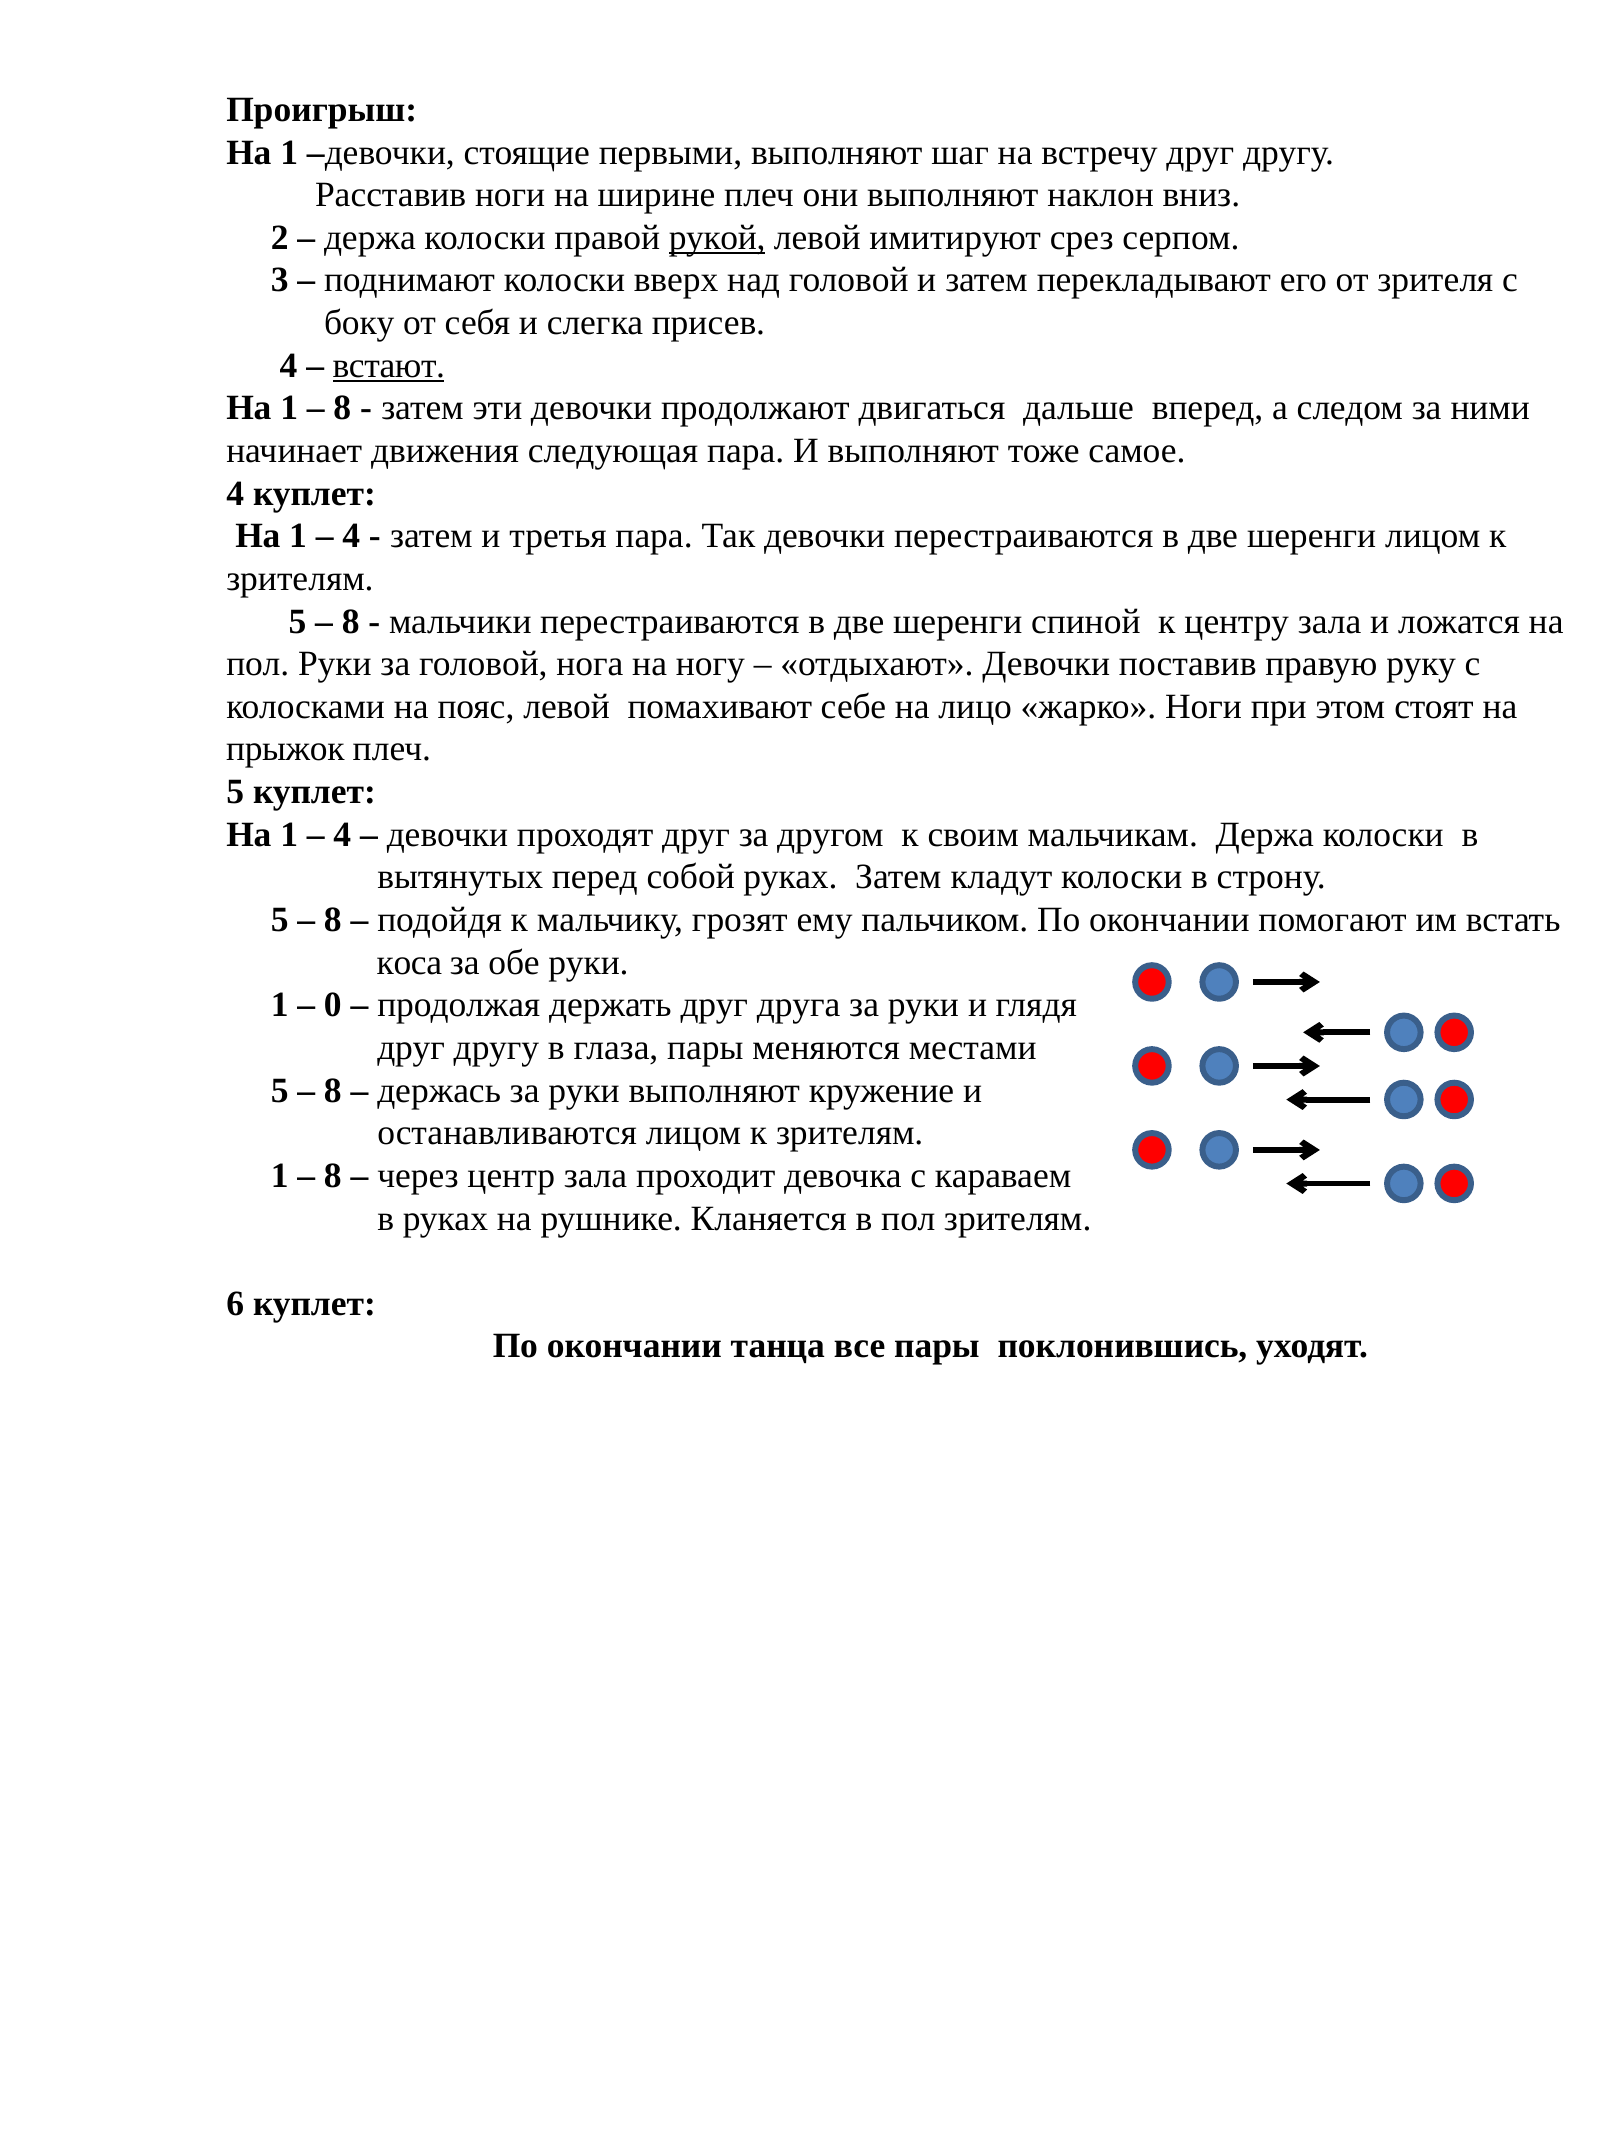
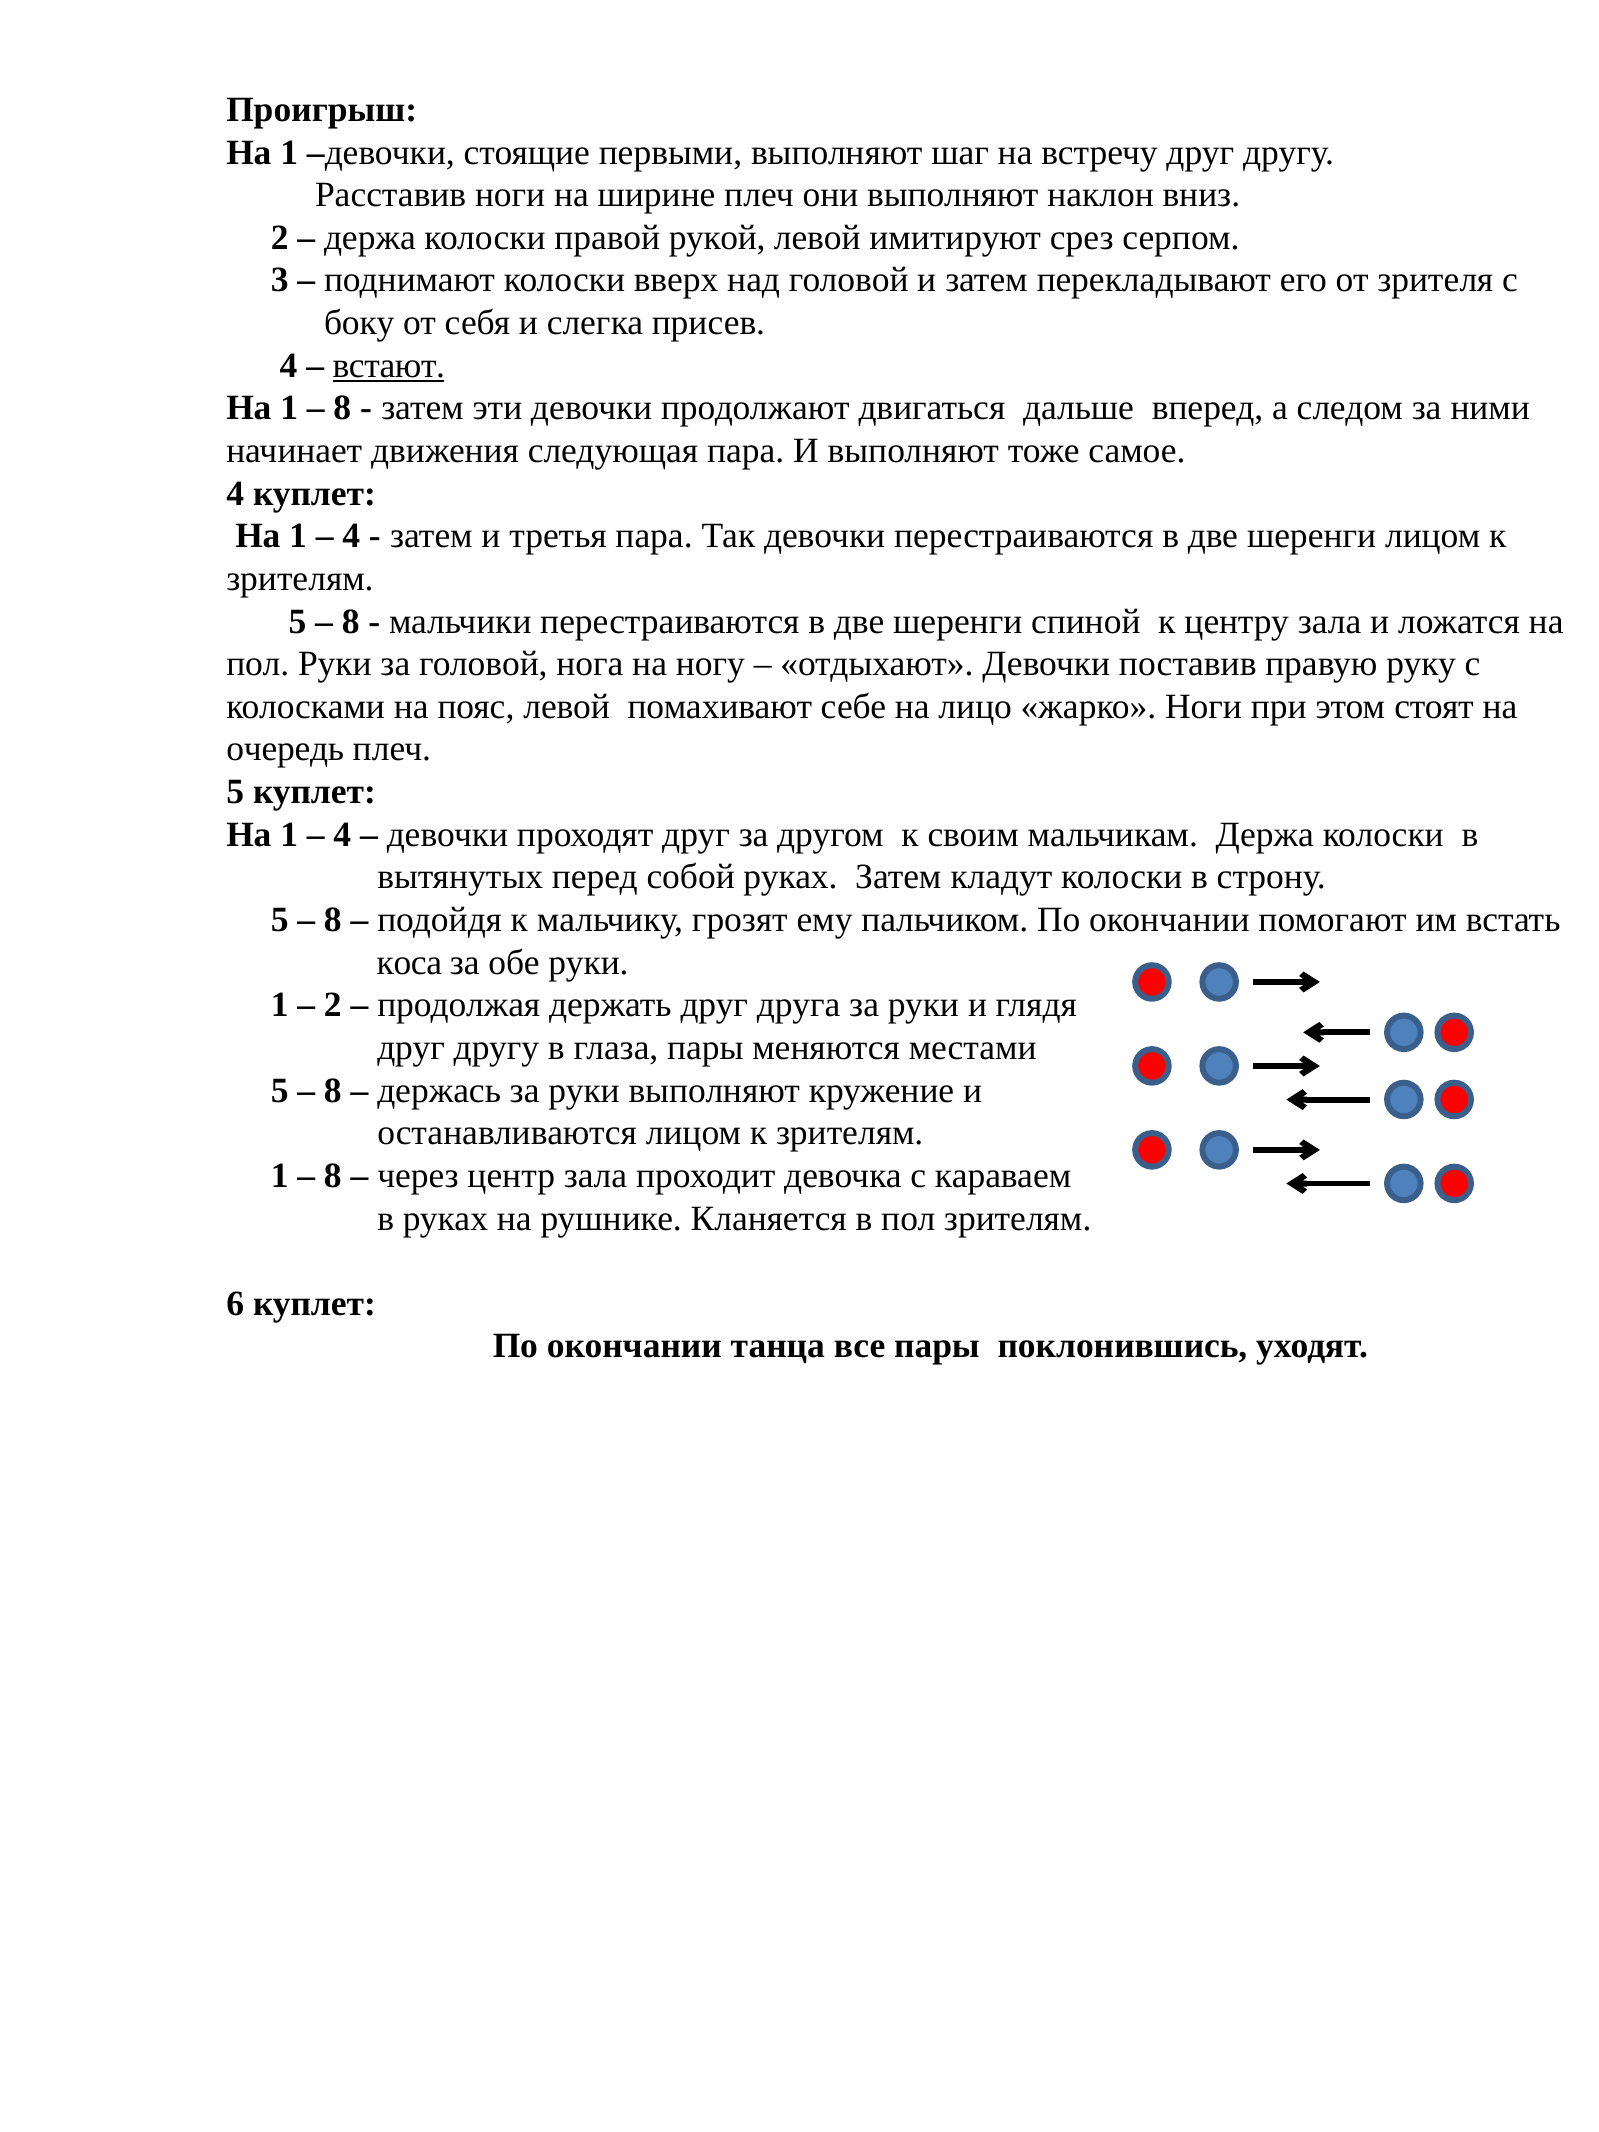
рукой underline: present -> none
прыжок: прыжок -> очередь
0 at (333, 1005): 0 -> 2
